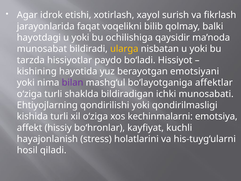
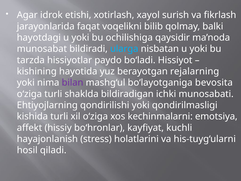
ularga colour: yellow -> light blue
emotsiyani: emotsiyani -> rejalarning
affektlar: affektlar -> bevosita
